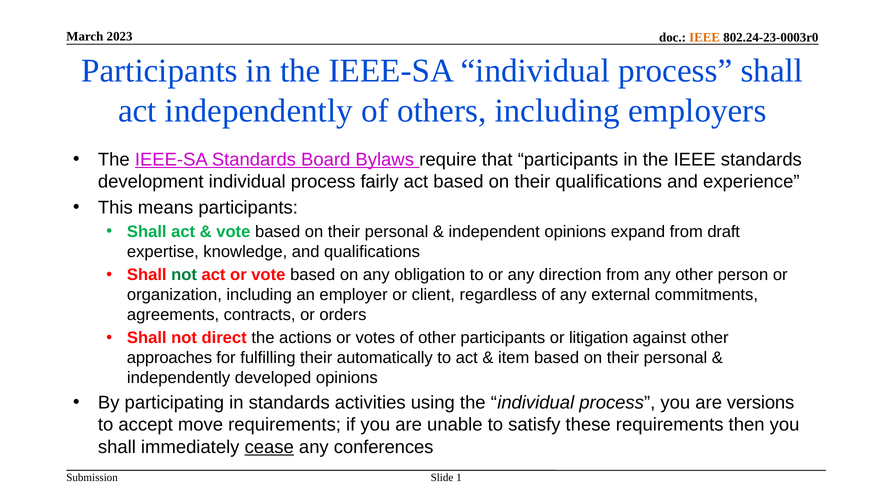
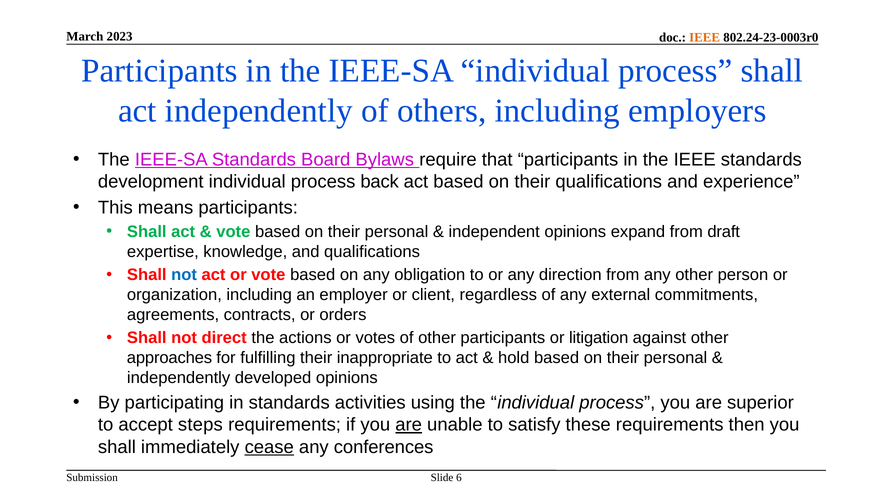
fairly: fairly -> back
not at (184, 275) colour: green -> blue
automatically: automatically -> inappropriate
item: item -> hold
versions: versions -> superior
move: move -> steps
are at (409, 425) underline: none -> present
1: 1 -> 6
